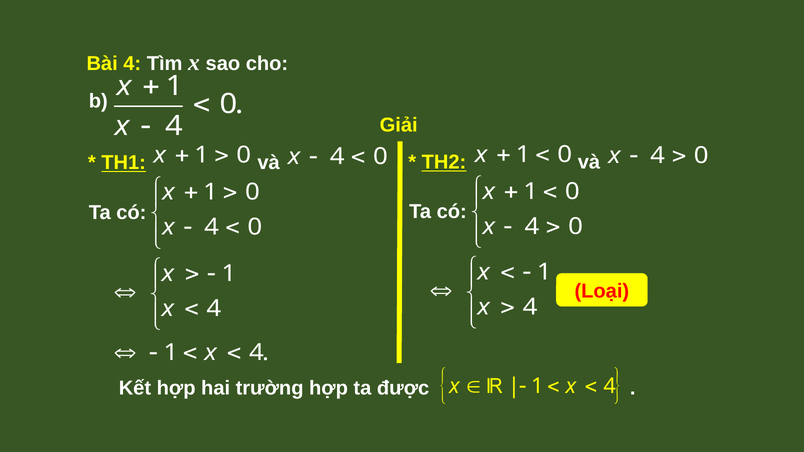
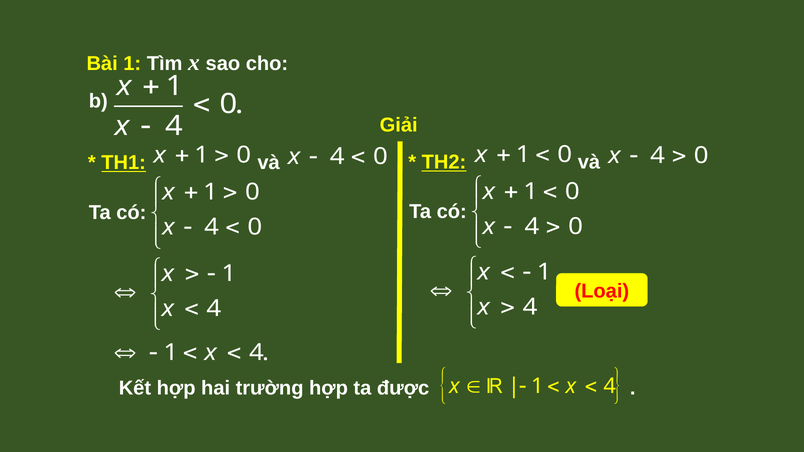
Bài 4: 4 -> 1
